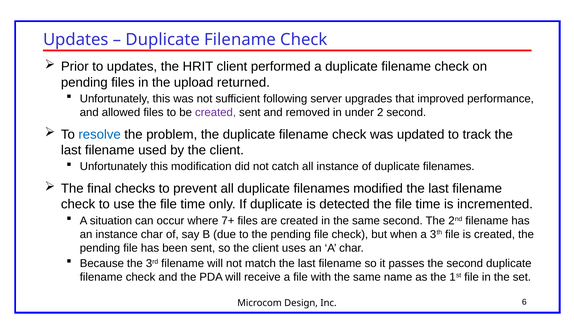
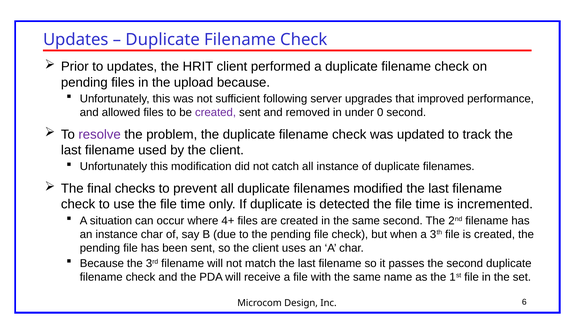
upload returned: returned -> because
2: 2 -> 0
resolve colour: blue -> purple
7+: 7+ -> 4+
